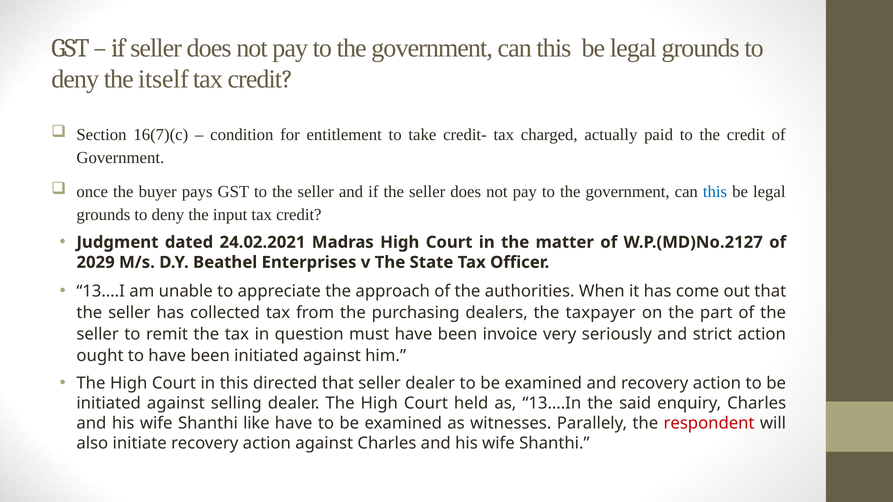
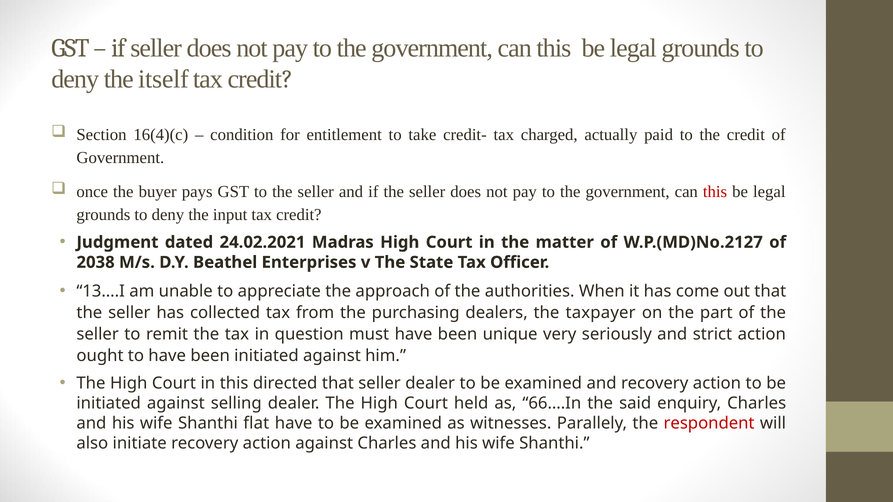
16(7)(c: 16(7)(c -> 16(4)(c
this at (715, 192) colour: blue -> red
2029: 2029 -> 2038
invoice: invoice -> unique
13….In: 13….In -> 66….In
like: like -> flat
